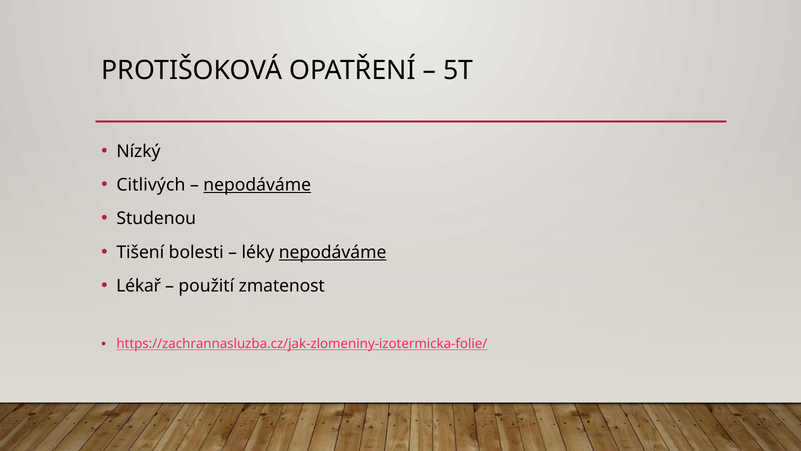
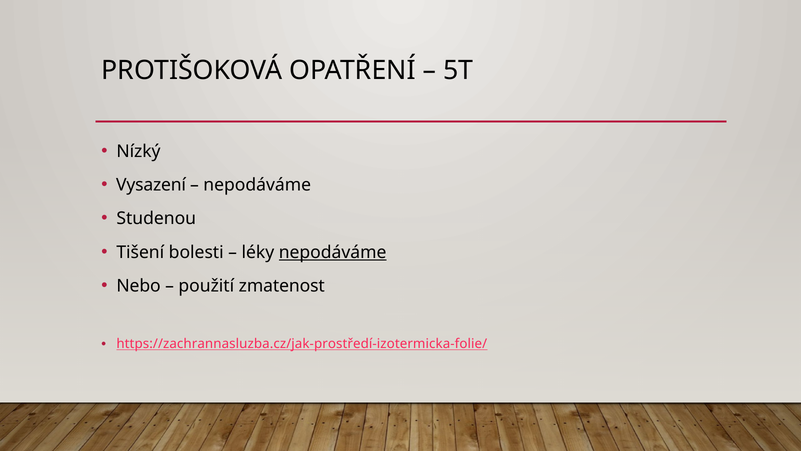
Citlivých: Citlivých -> Vysazení
nepodáváme at (257, 185) underline: present -> none
Lékař: Lékař -> Nebo
https://zachrannasluzba.cz/jak-zlomeniny-izotermicka-folie/: https://zachrannasluzba.cz/jak-zlomeniny-izotermicka-folie/ -> https://zachrannasluzba.cz/jak-prostředí-izotermicka-folie/
